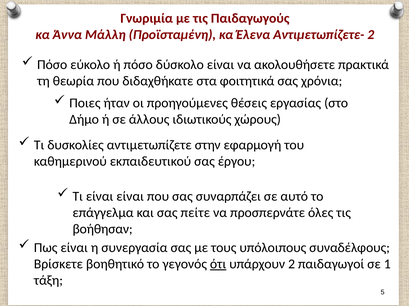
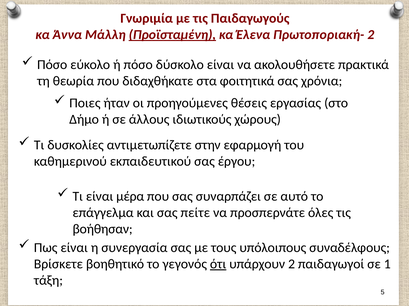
Προϊσταμένη underline: none -> present
Αντιμετωπίζετε-: Αντιμετωπίζετε- -> Πρωτοποριακή-
είναι είναι: είναι -> μέρα
